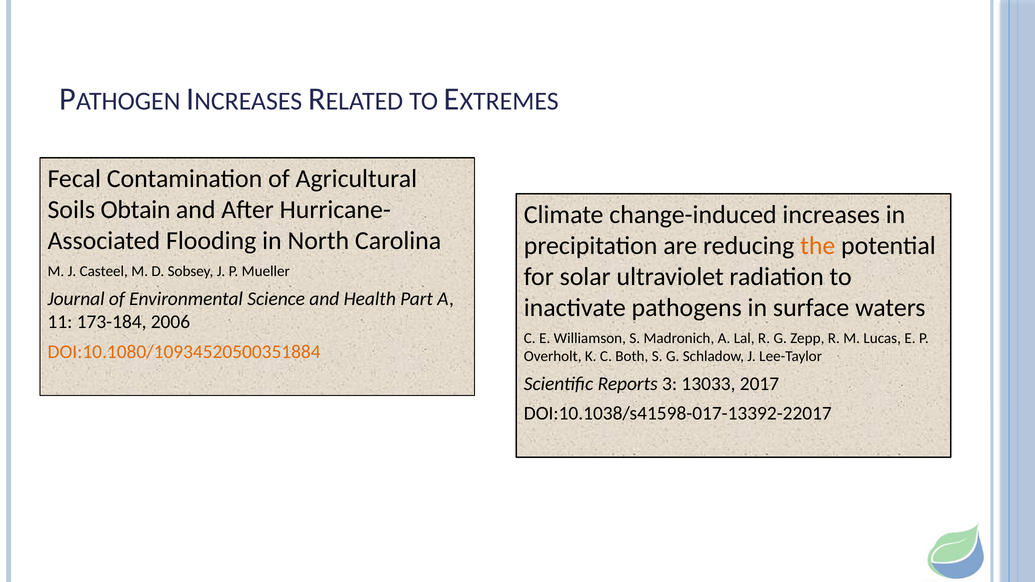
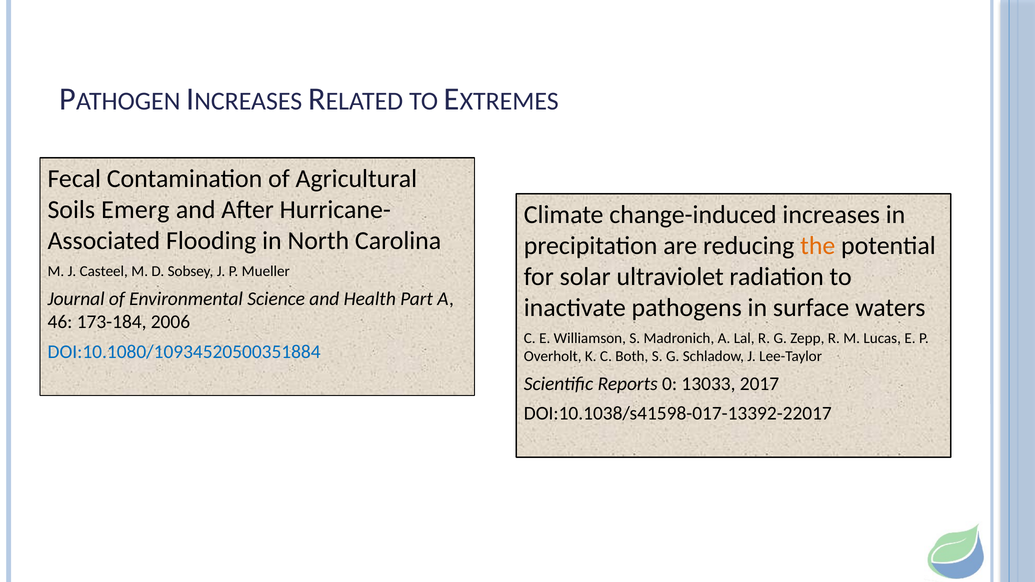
Obtain: Obtain -> Emerg
11: 11 -> 46
DOI:10.1080/10934520500351884 colour: orange -> blue
3: 3 -> 0
